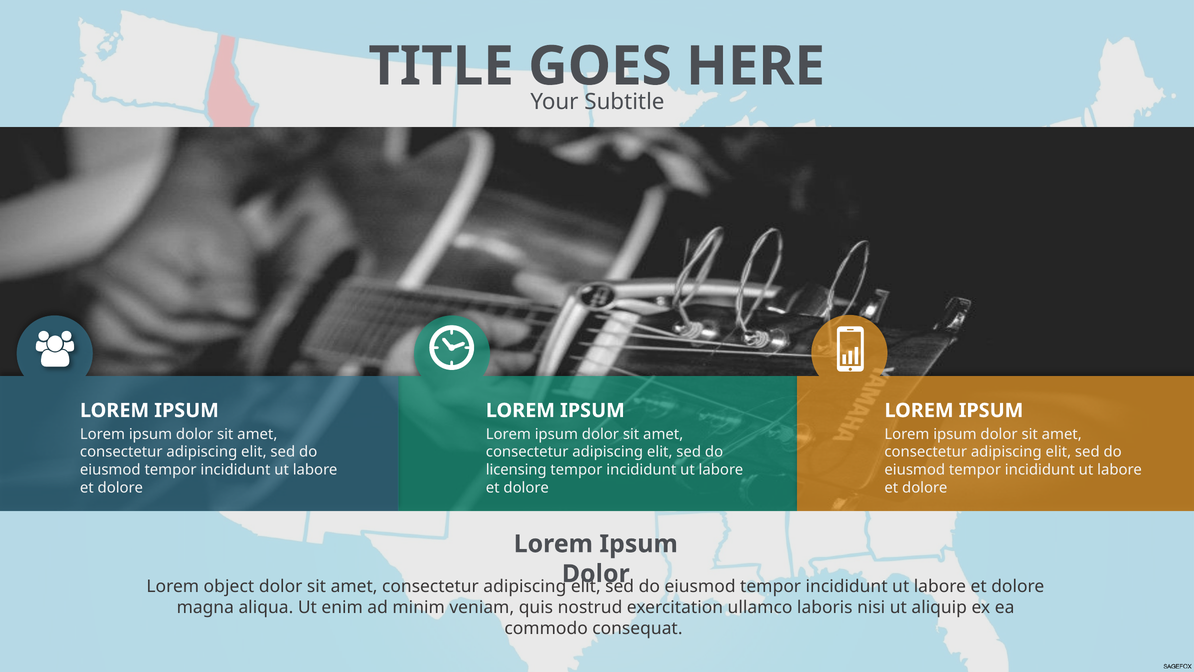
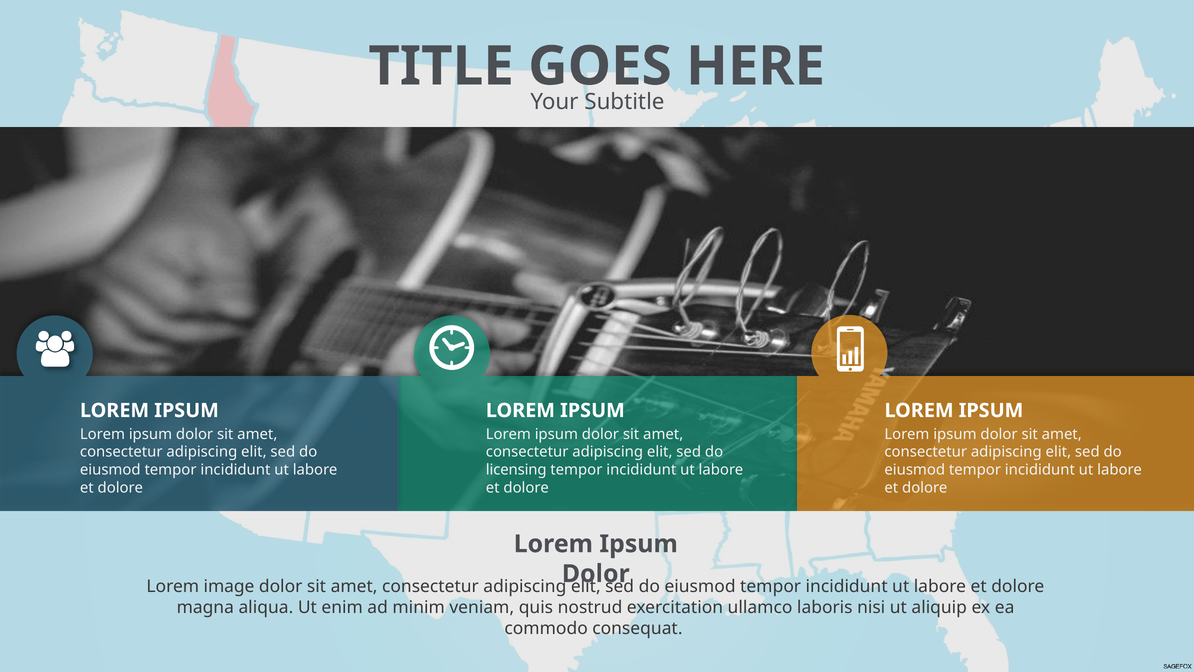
object: object -> image
